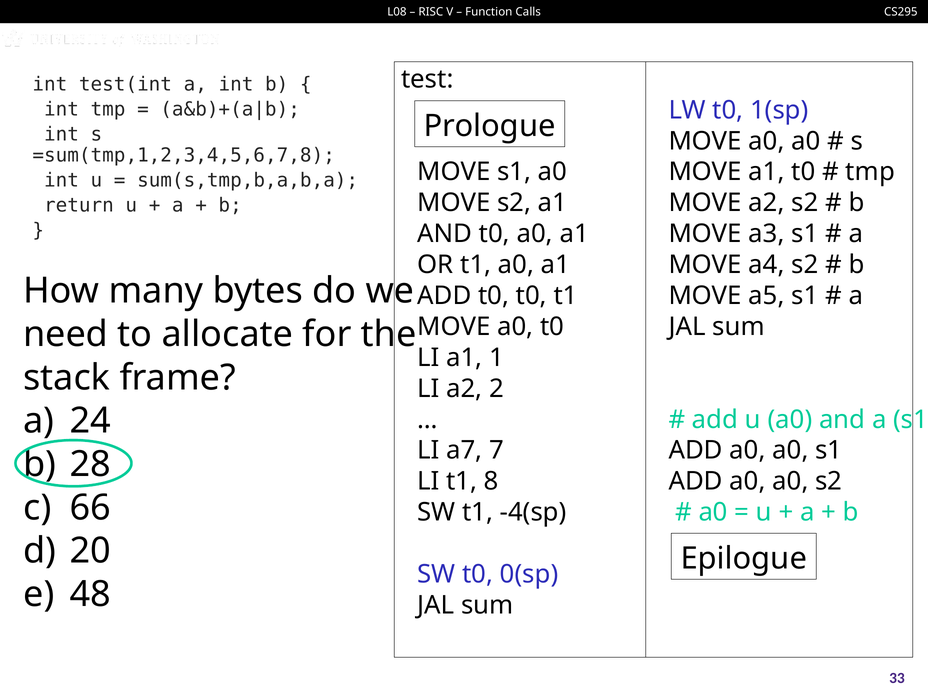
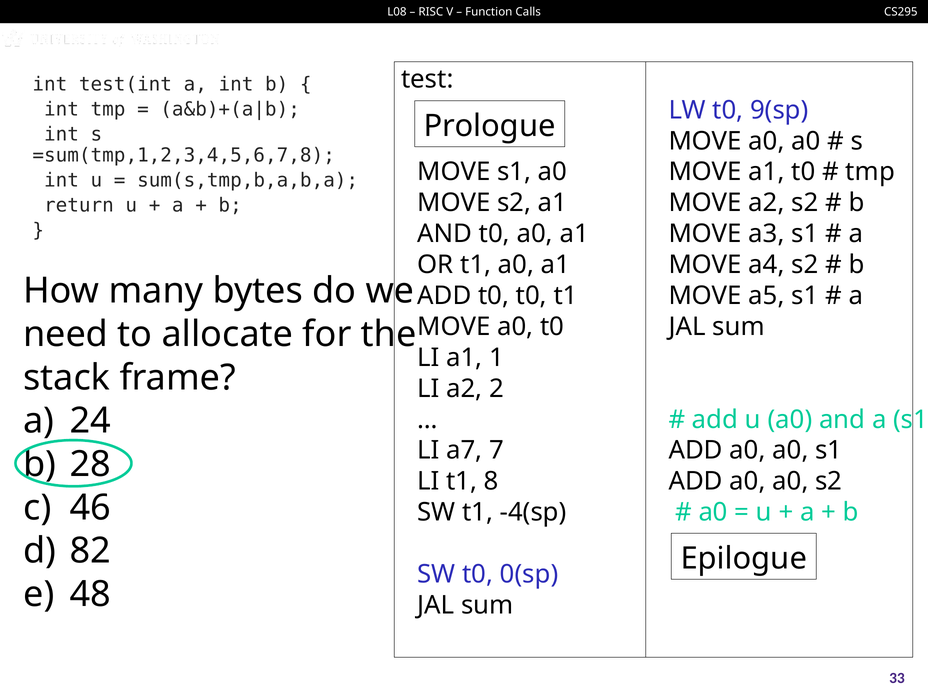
1(sp: 1(sp -> 9(sp
66: 66 -> 46
20: 20 -> 82
